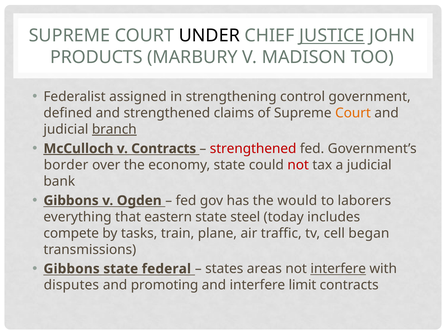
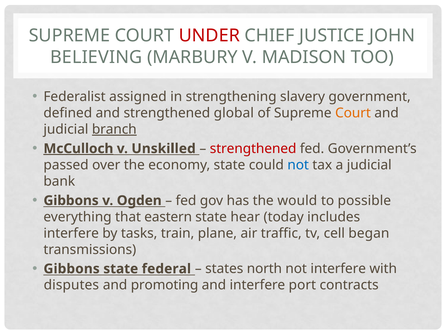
UNDER colour: black -> red
JUSTICE underline: present -> none
PRODUCTS: PRODUCTS -> BELIEVING
control: control -> slavery
claims: claims -> global
v Contracts: Contracts -> Unskilled
border: border -> passed
not at (298, 165) colour: red -> blue
laborers: laborers -> possible
steel: steel -> hear
compete at (71, 234): compete -> interfere
areas: areas -> north
interfere at (338, 269) underline: present -> none
limit: limit -> port
